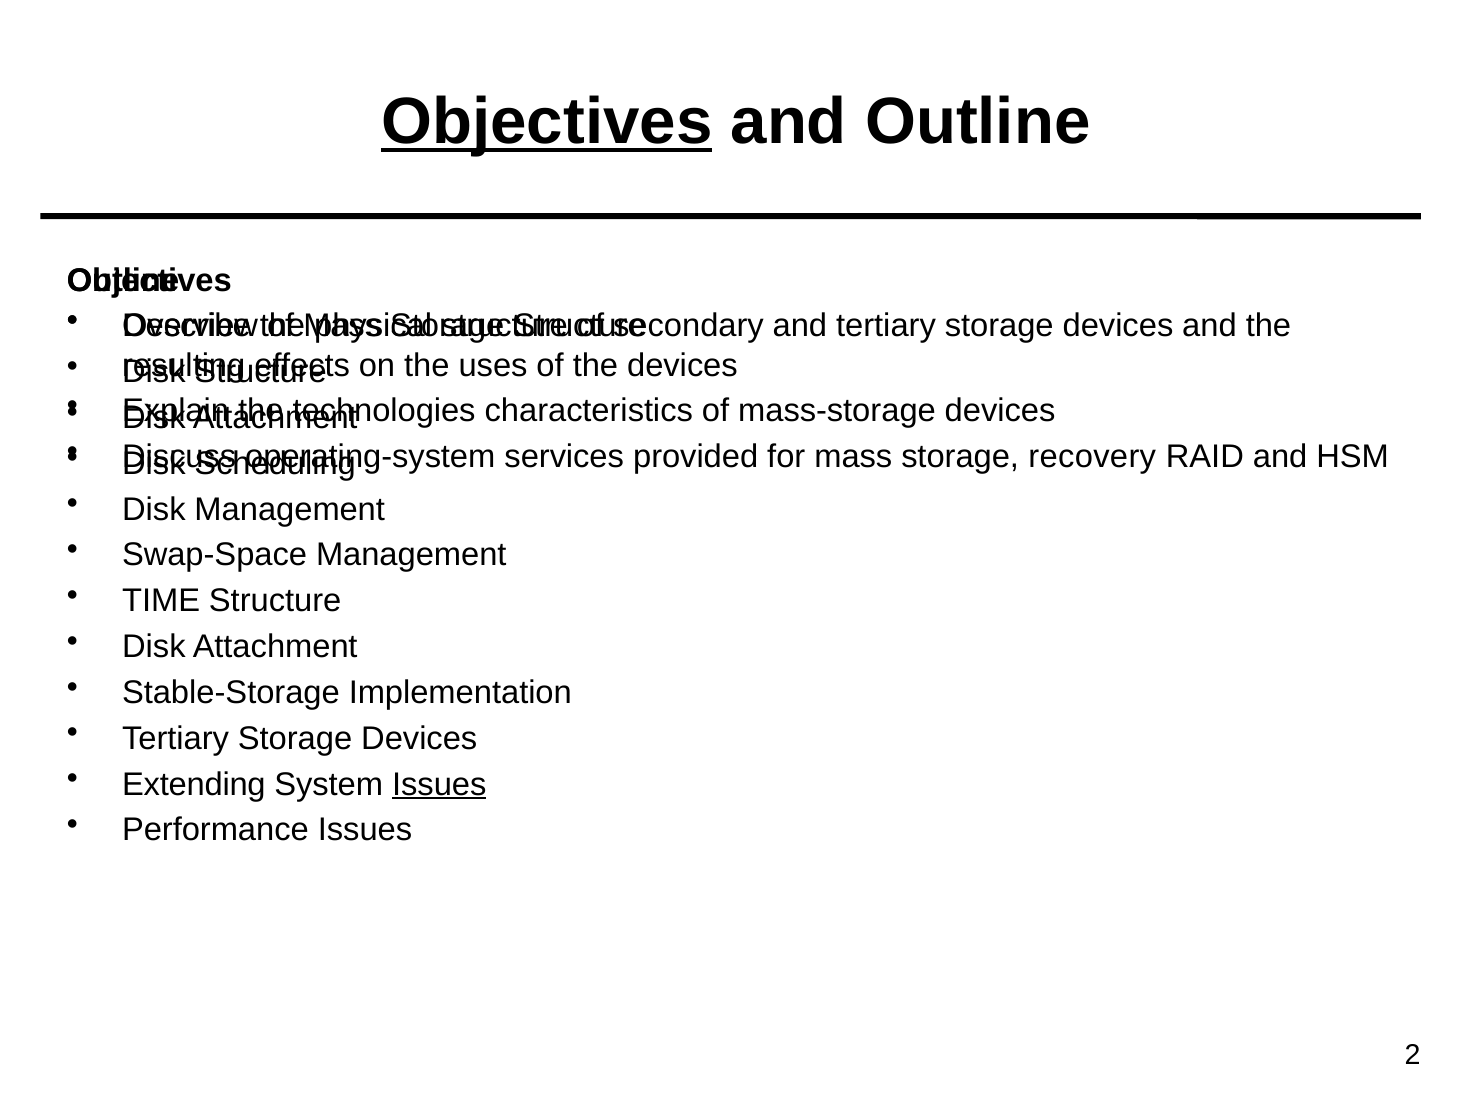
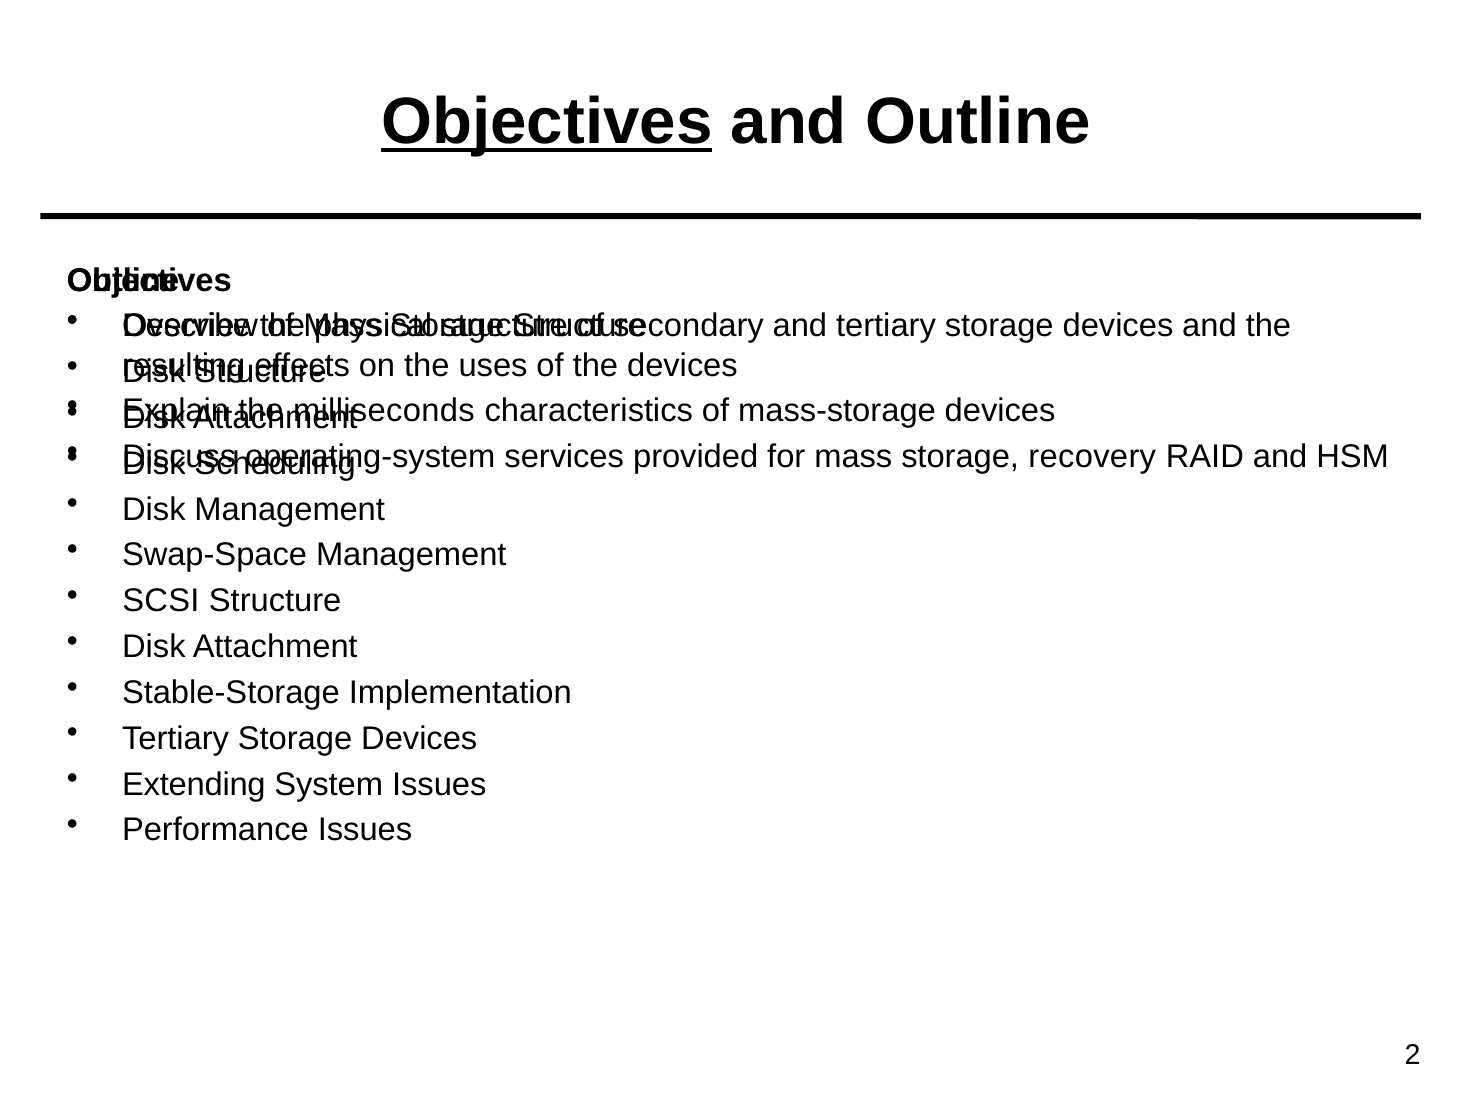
technologies: technologies -> milliseconds
TIME: TIME -> SCSI
Issues at (439, 784) underline: present -> none
